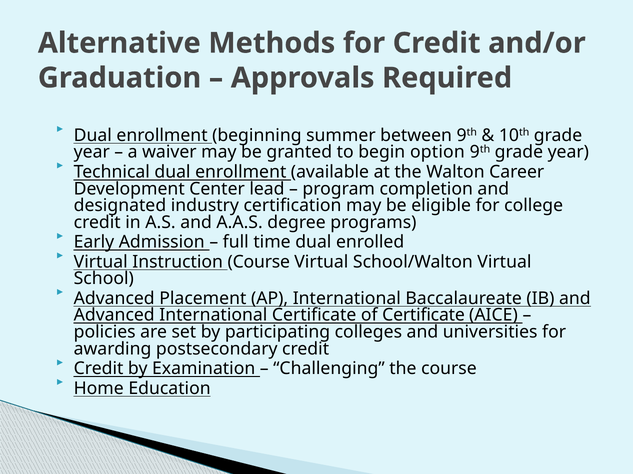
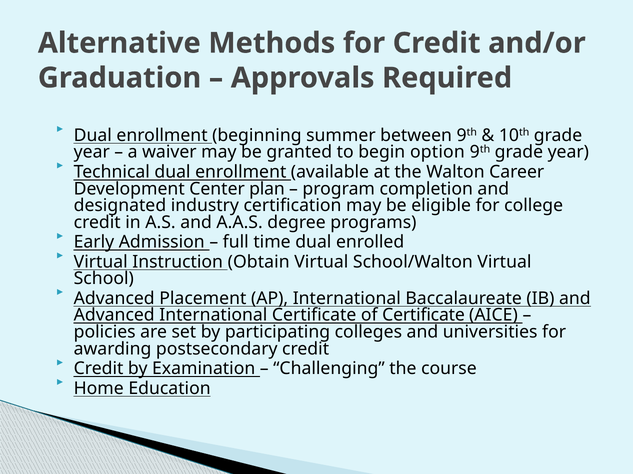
lead: lead -> plan
Instruction Course: Course -> Obtain
